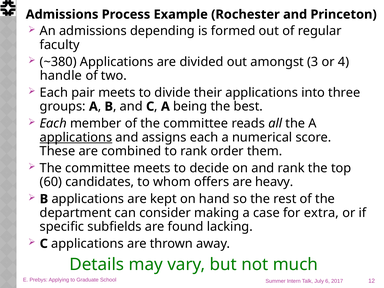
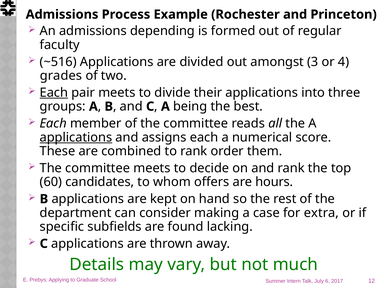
~380: ~380 -> ~516
handle: handle -> grades
Each at (54, 93) underline: none -> present
heavy: heavy -> hours
